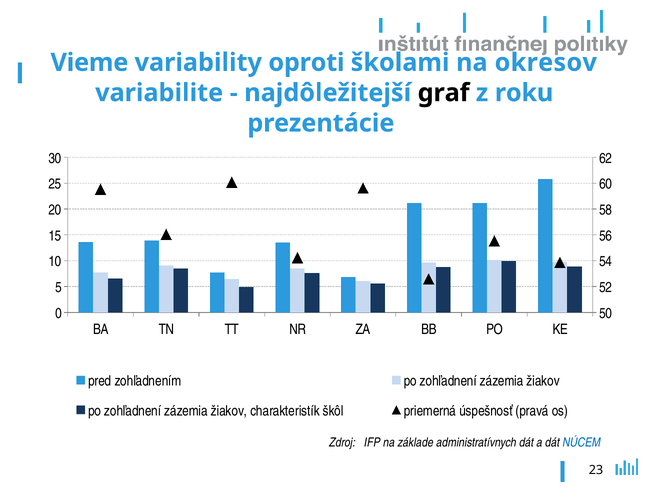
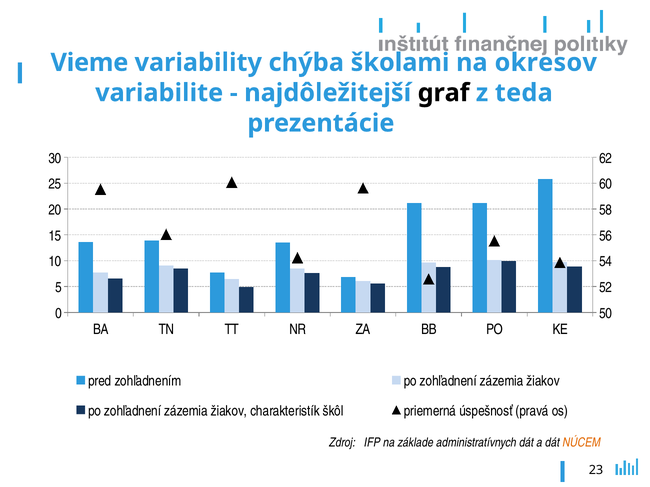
oproti: oproti -> chýba
roku: roku -> teda
NÚCEM colour: blue -> orange
